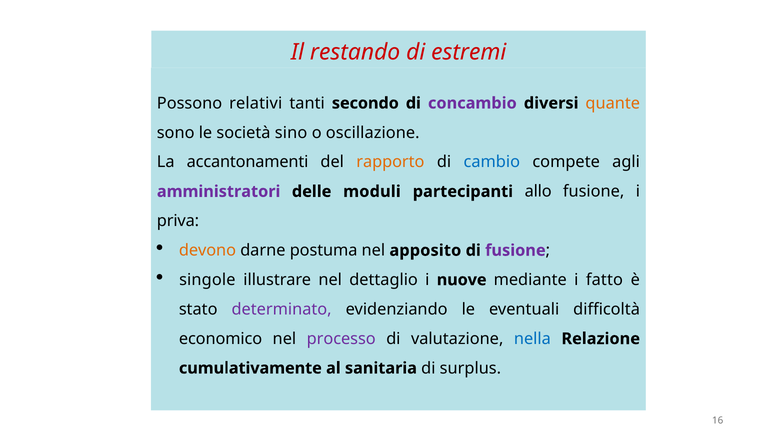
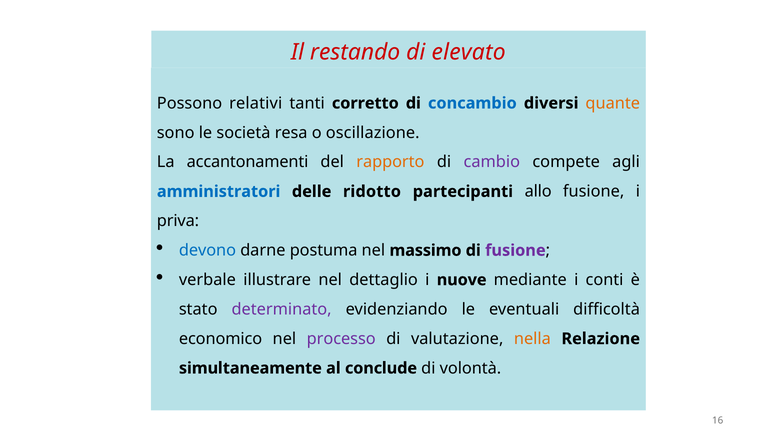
estremi: estremi -> elevato
secondo: secondo -> corretto
concambio colour: purple -> blue
sino: sino -> resa
cambio colour: blue -> purple
amministratori colour: purple -> blue
moduli: moduli -> ridotto
devono colour: orange -> blue
apposito: apposito -> massimo
singole: singole -> verbale
fatto: fatto -> conti
nella colour: blue -> orange
cumulativamente: cumulativamente -> simultaneamente
sanitaria: sanitaria -> conclude
surplus: surplus -> volontà
